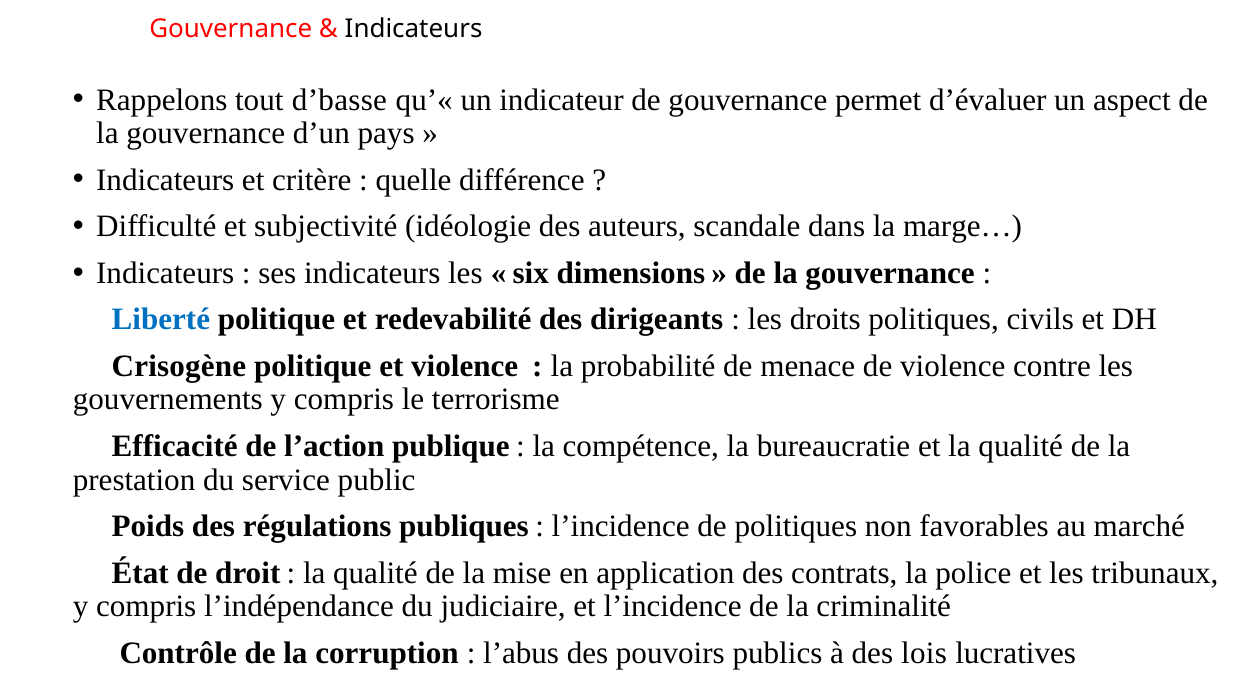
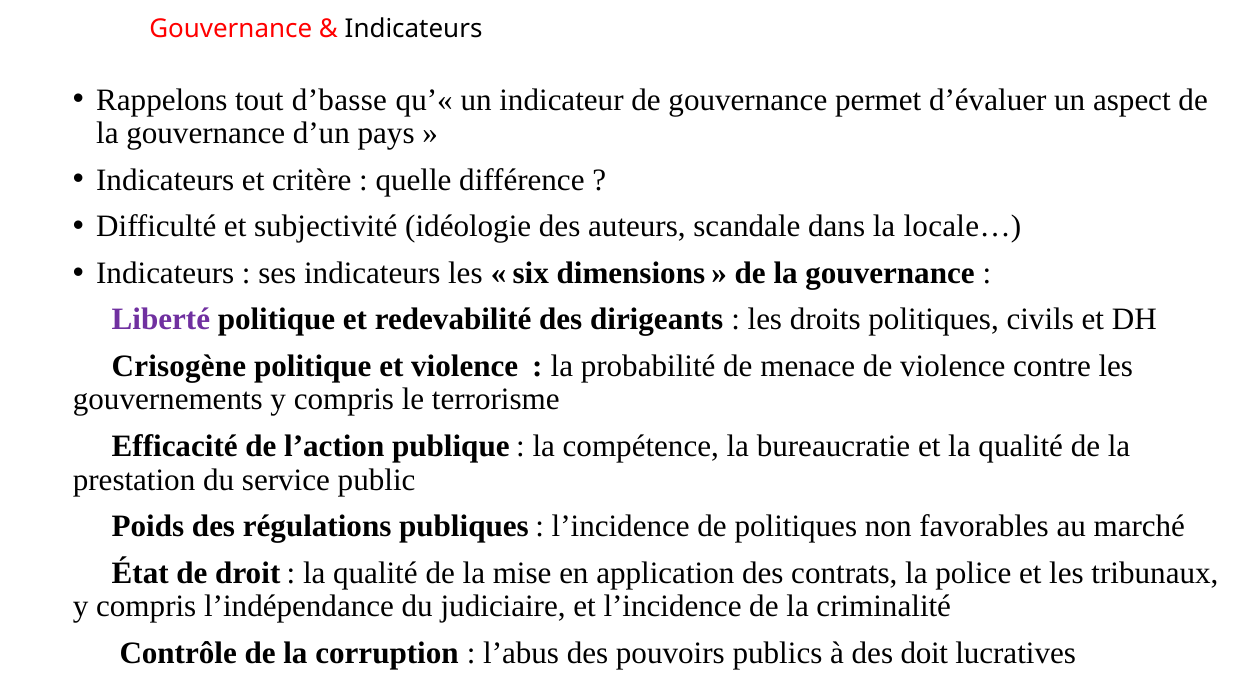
marge…: marge… -> locale…
Liberté colour: blue -> purple
lois: lois -> doit
